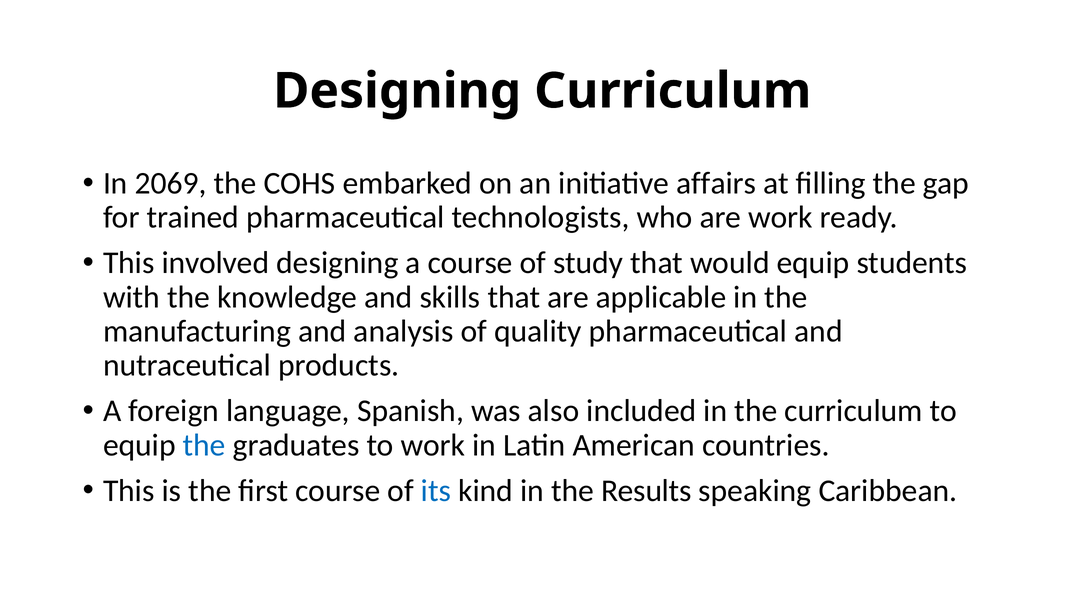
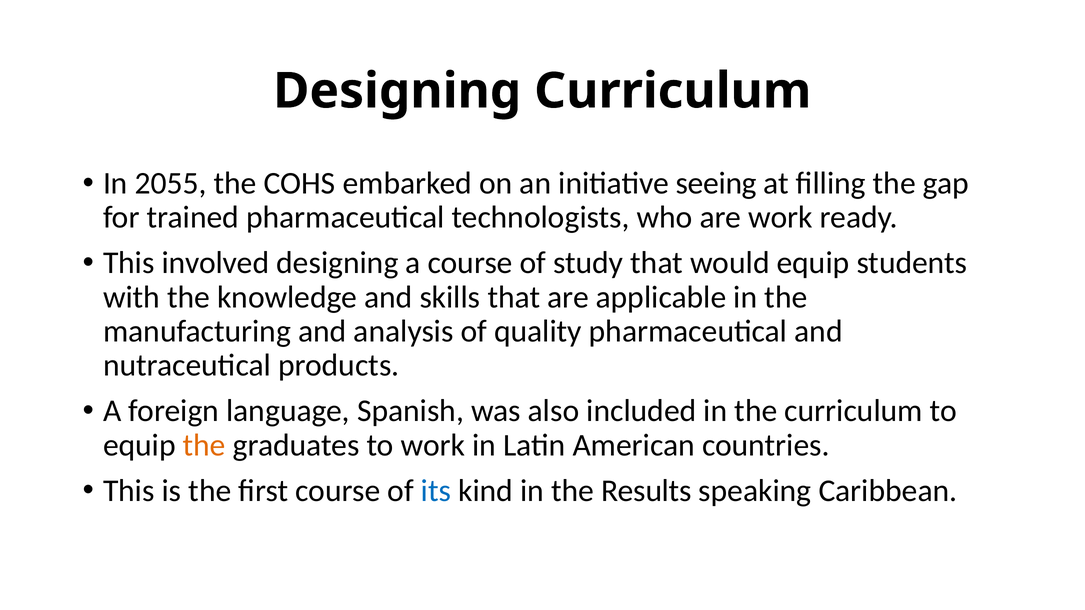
2069: 2069 -> 2055
affairs: affairs -> seeing
the at (204, 445) colour: blue -> orange
